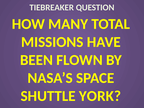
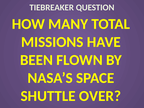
YORK: YORK -> OVER
